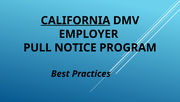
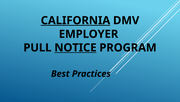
NOTICE underline: none -> present
